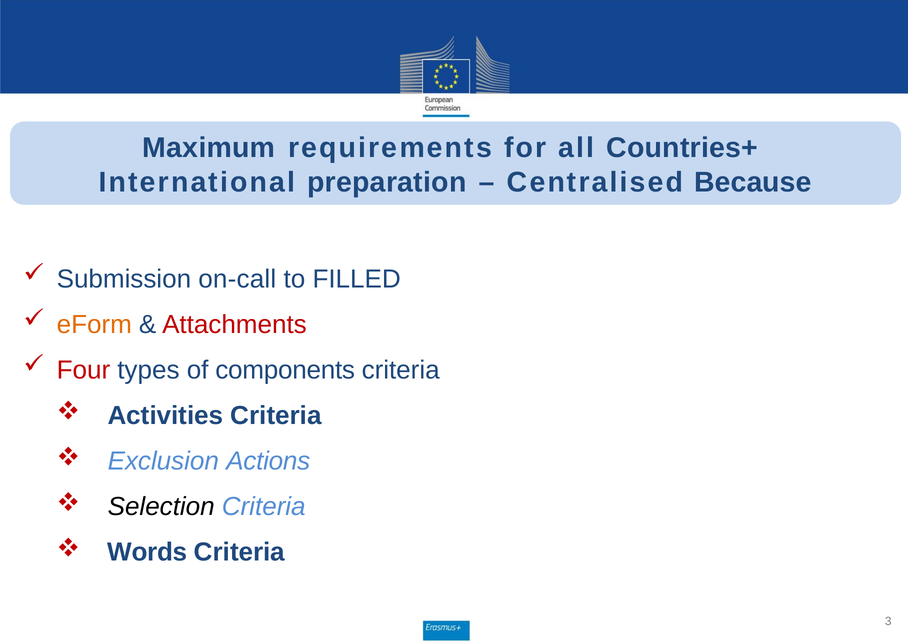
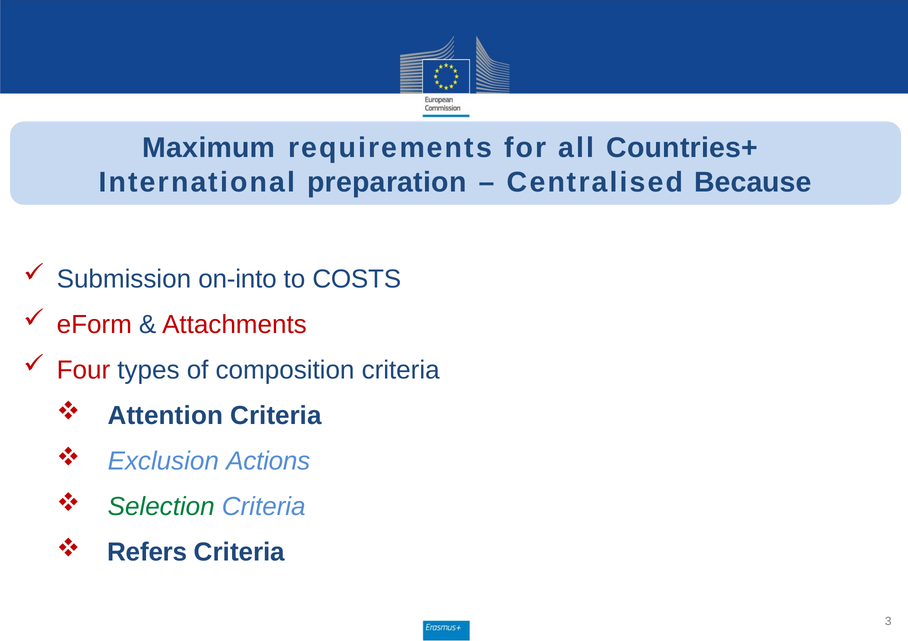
on-call: on-call -> on-into
FILLED: FILLED -> COSTS
eForm colour: orange -> red
components: components -> composition
Activities: Activities -> Attention
Selection colour: black -> green
Words: Words -> Refers
